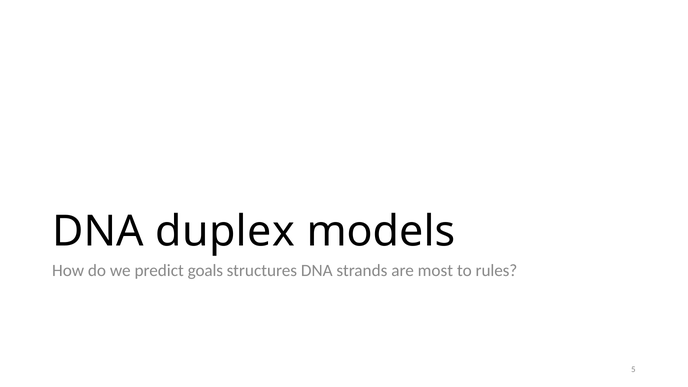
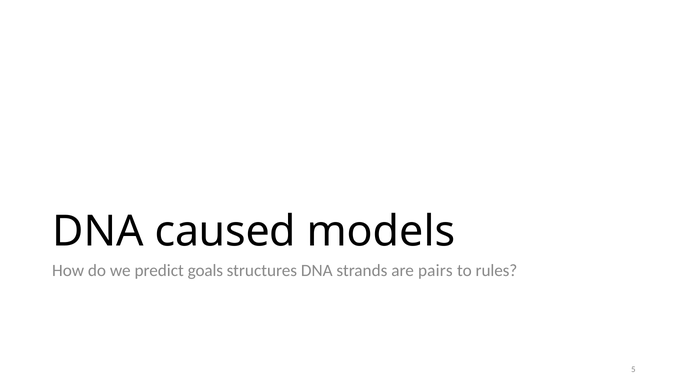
duplex: duplex -> caused
most: most -> pairs
